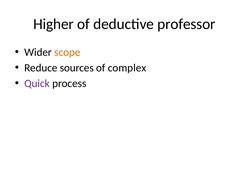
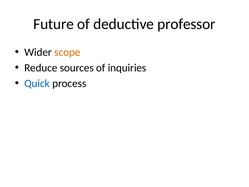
Higher: Higher -> Future
complex: complex -> inquiries
Quick colour: purple -> blue
